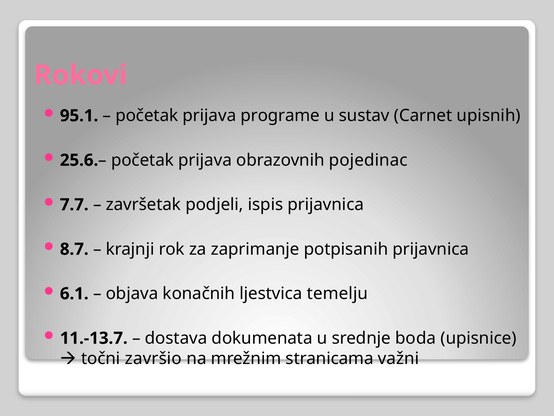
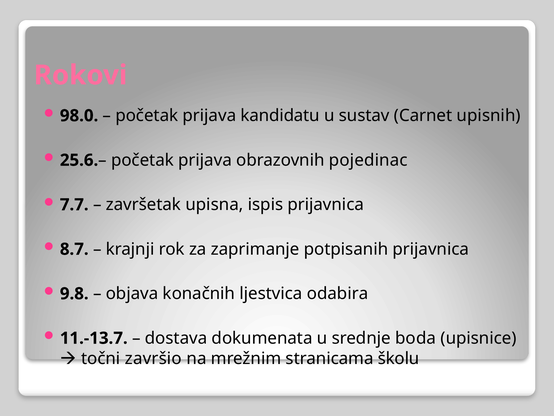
95.1: 95.1 -> 98.0
programe: programe -> kandidatu
podjeli: podjeli -> upisna
6.1: 6.1 -> 9.8
temelju: temelju -> odabira
važni: važni -> školu
